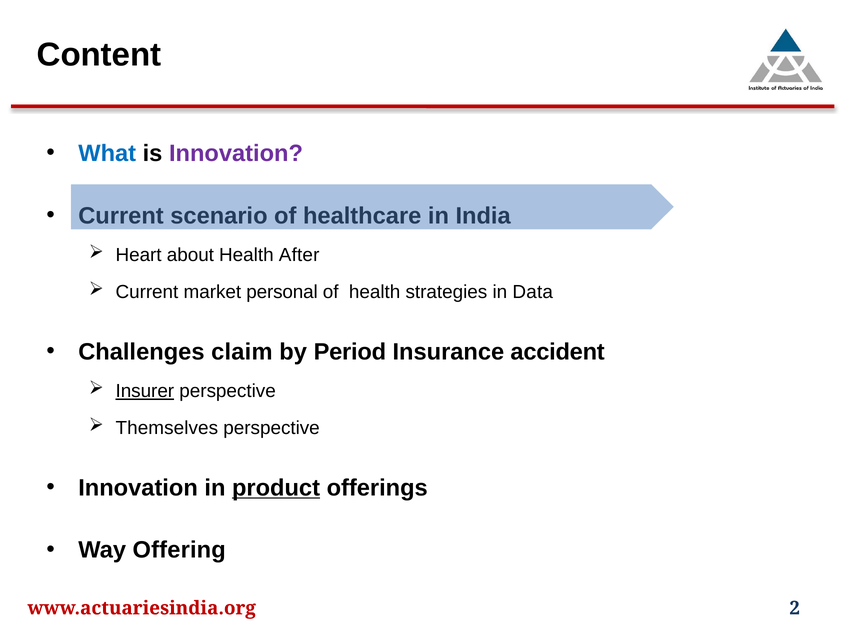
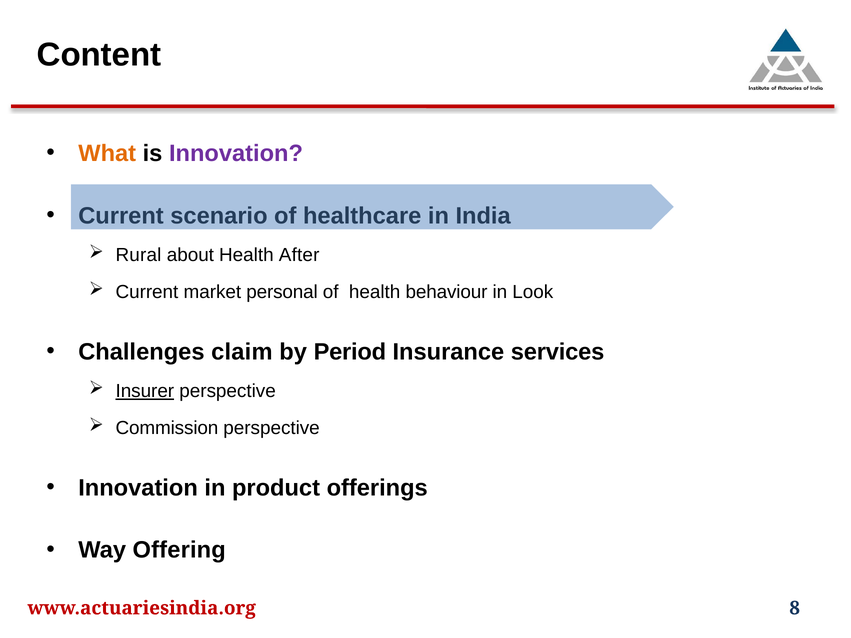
What colour: blue -> orange
Heart: Heart -> Rural
strategies: strategies -> behaviour
Data: Data -> Look
accident: accident -> services
Themselves: Themselves -> Commission
product underline: present -> none
2: 2 -> 8
